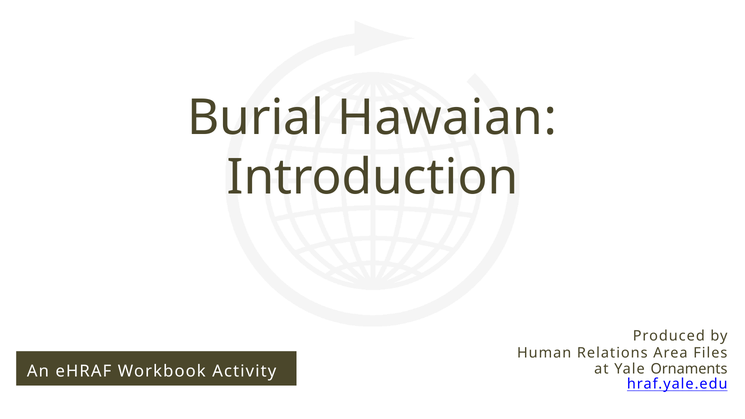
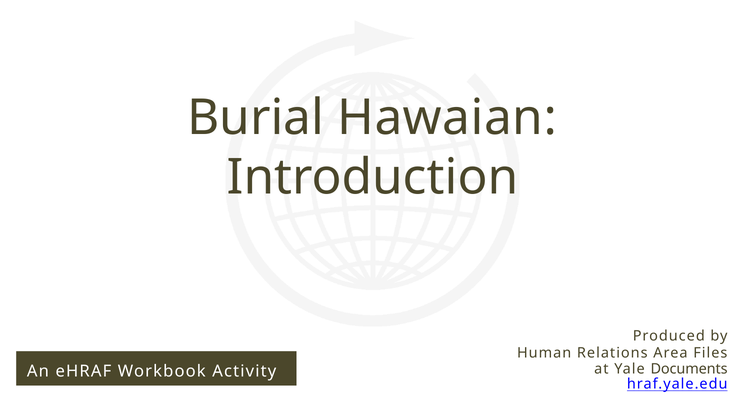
Ornaments: Ornaments -> Documents
